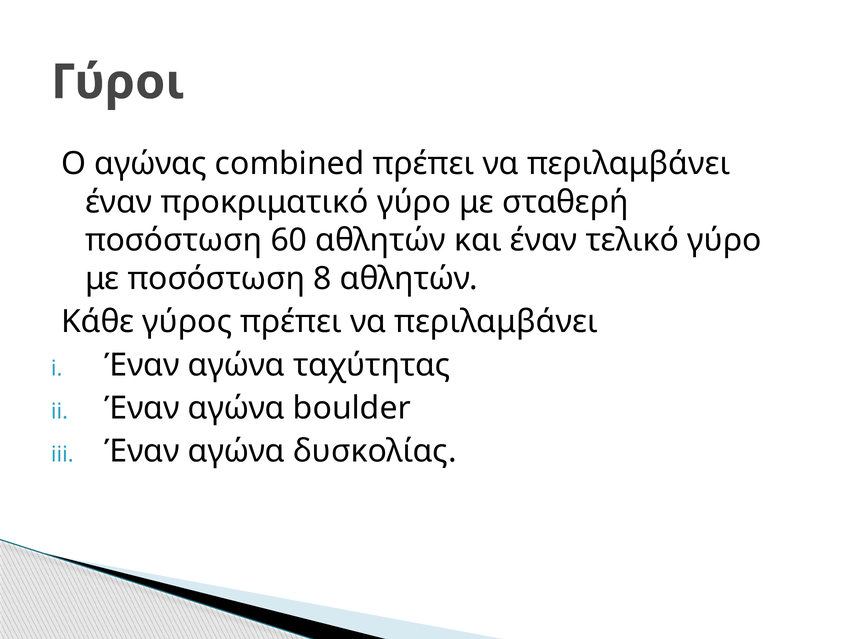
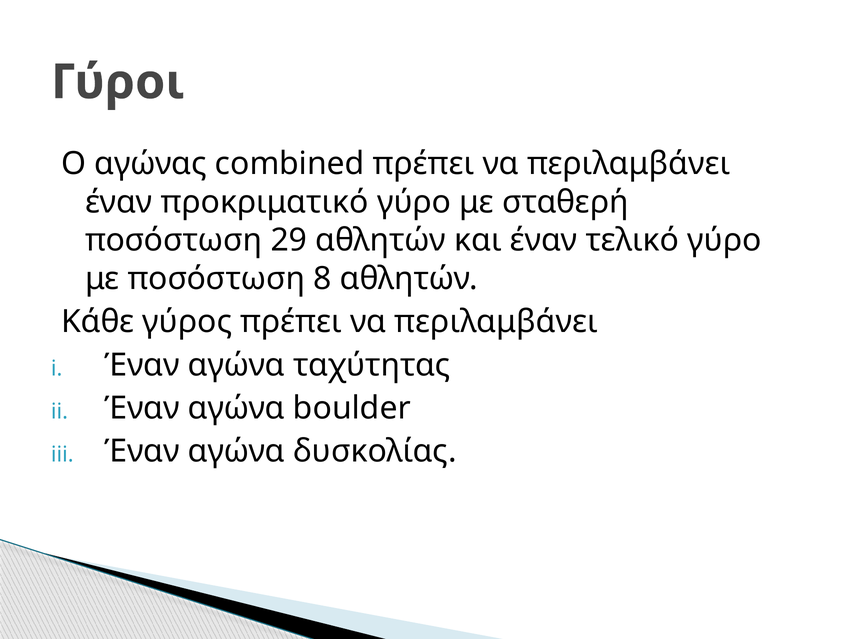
60: 60 -> 29
